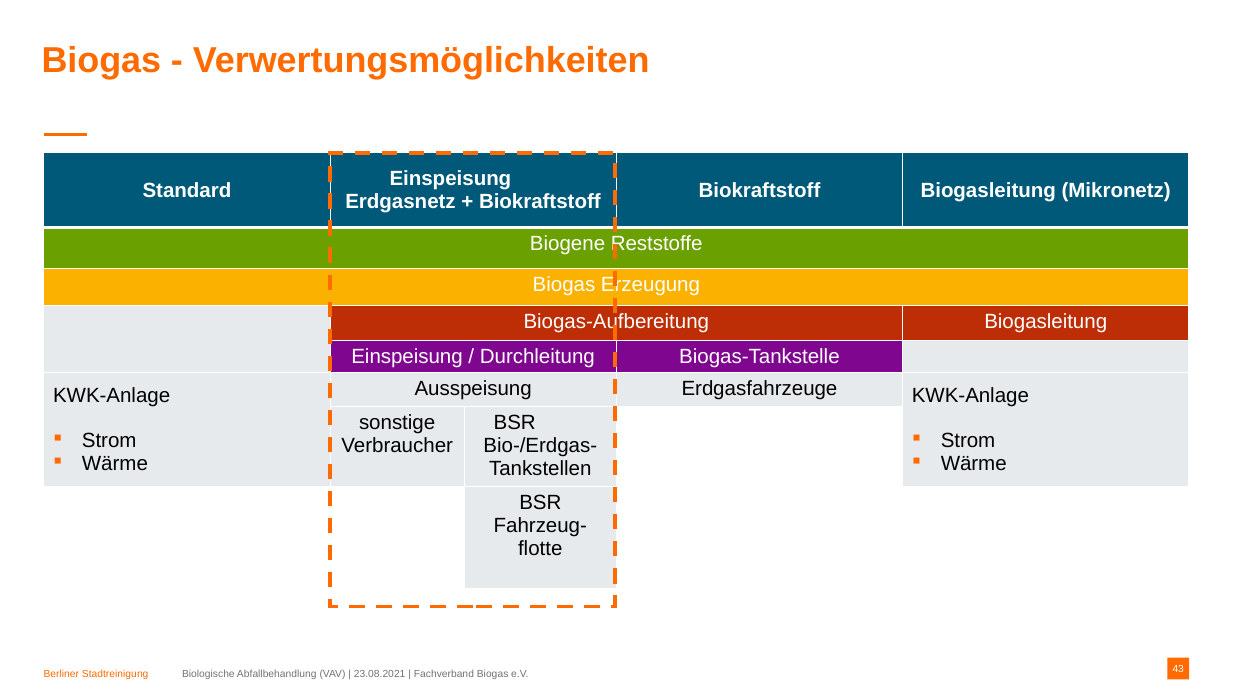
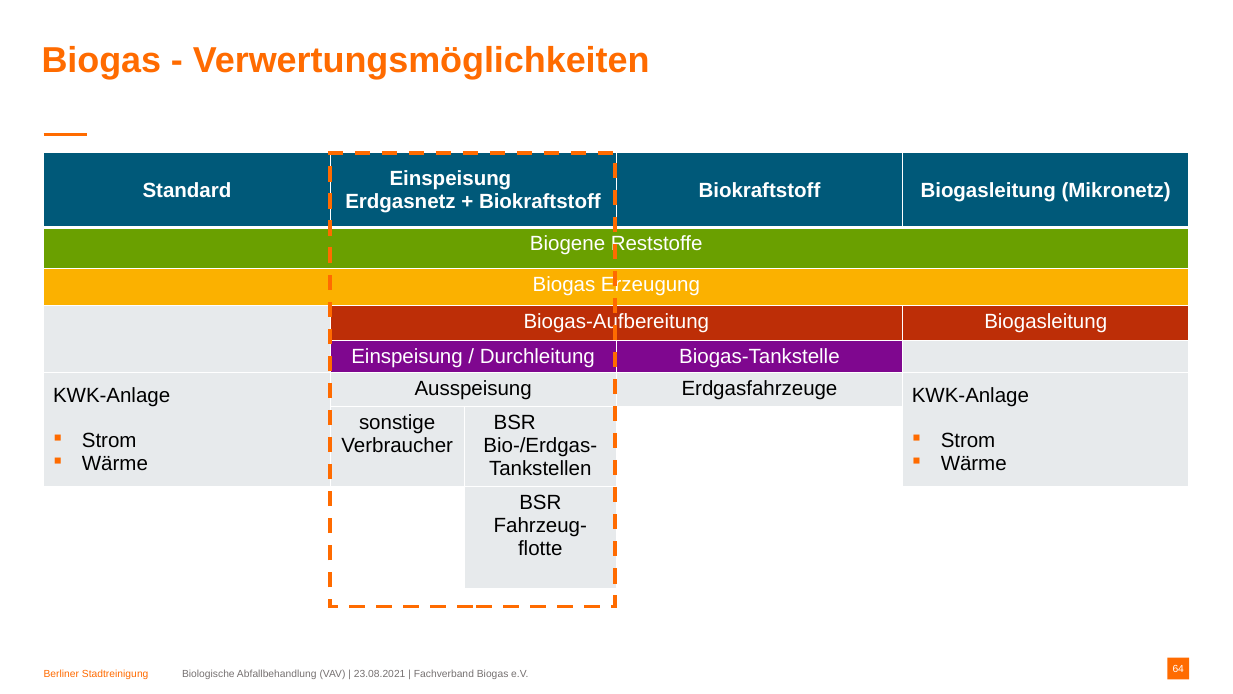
43: 43 -> 64
